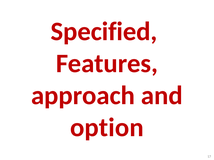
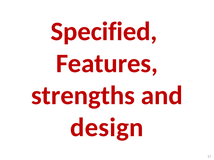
approach: approach -> strengths
option: option -> design
